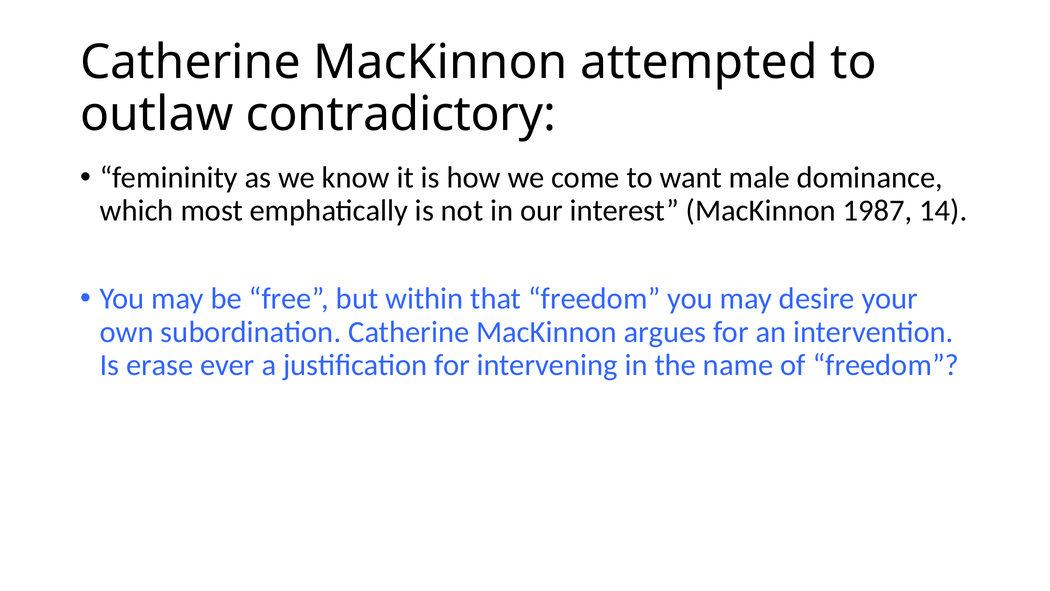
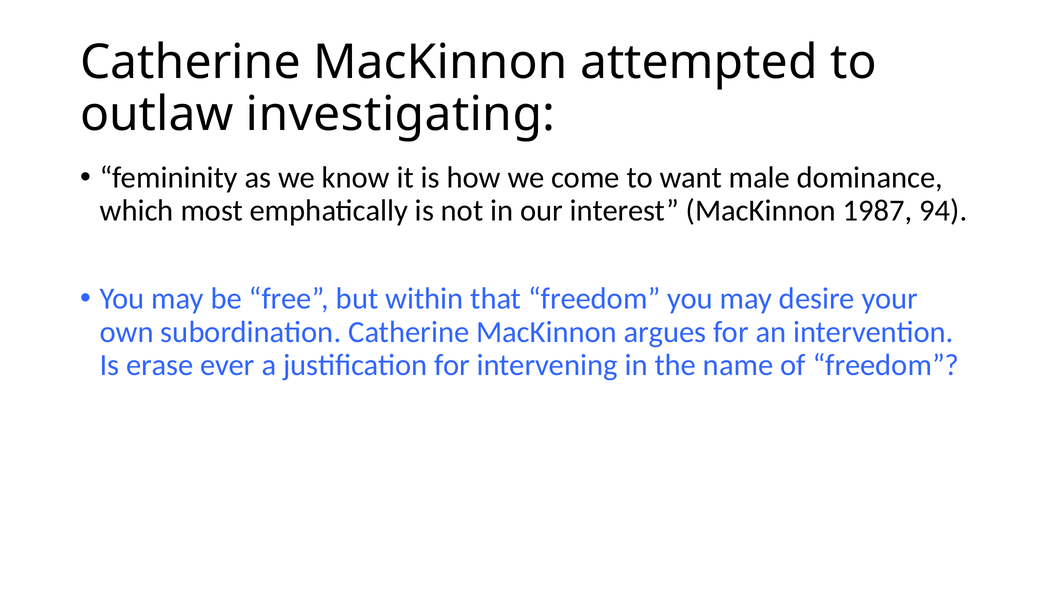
contradictory: contradictory -> investigating
14: 14 -> 94
